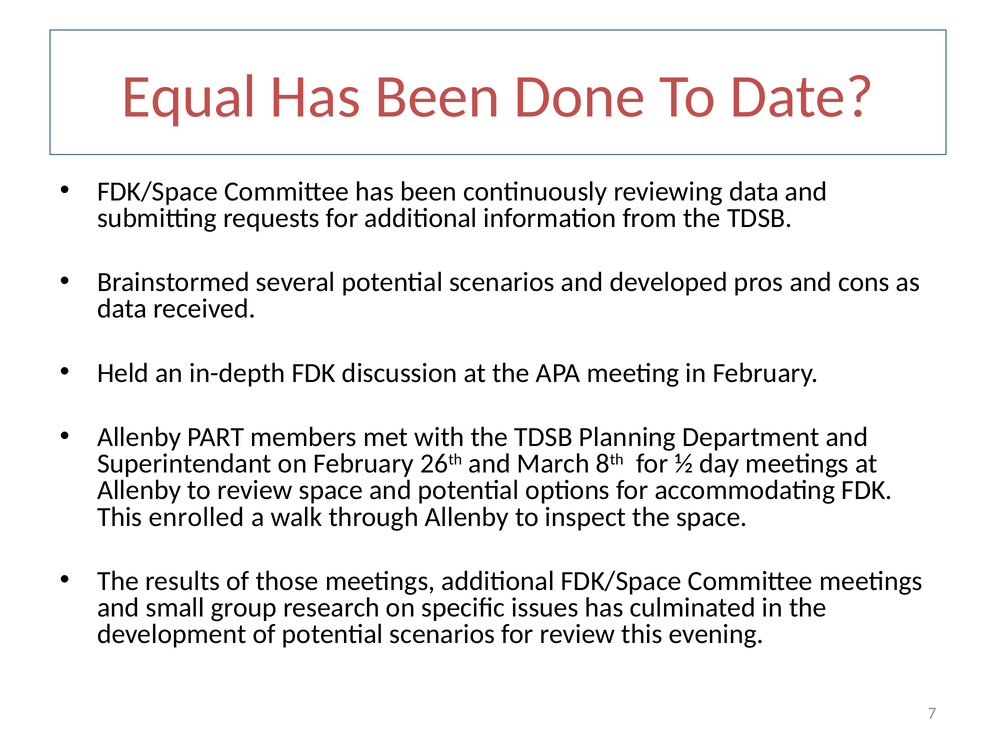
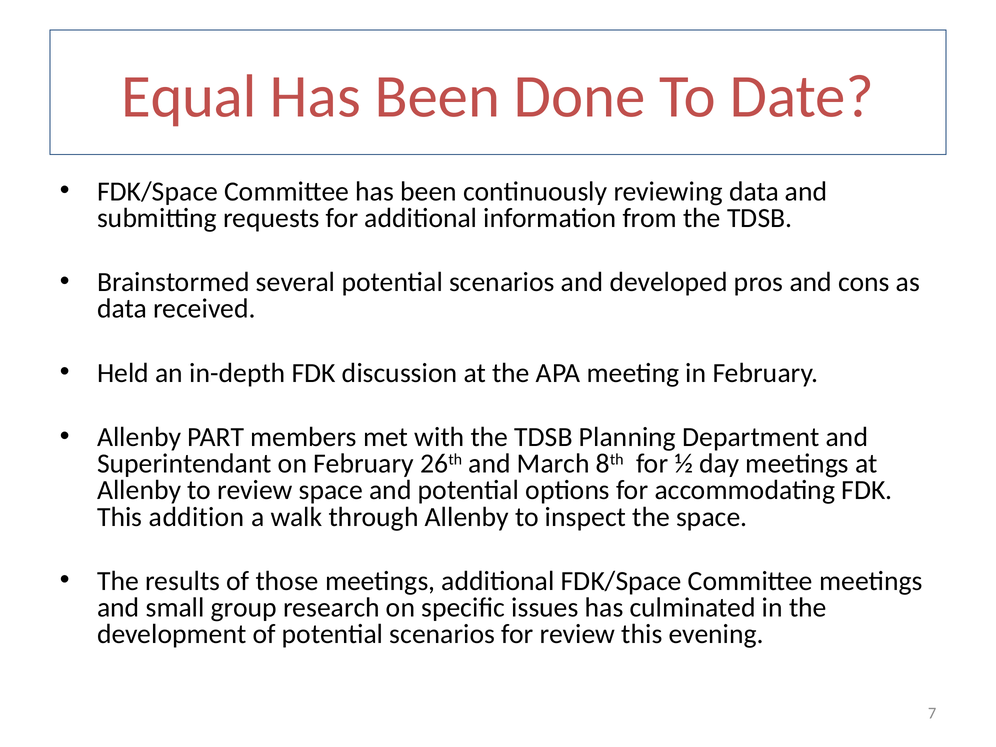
enrolled: enrolled -> addition
